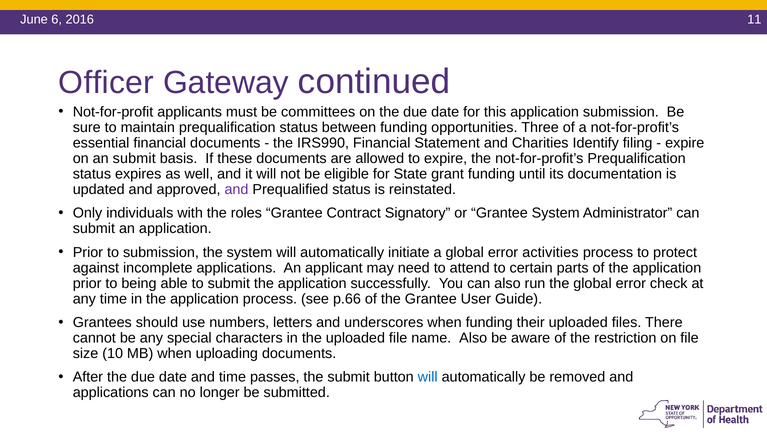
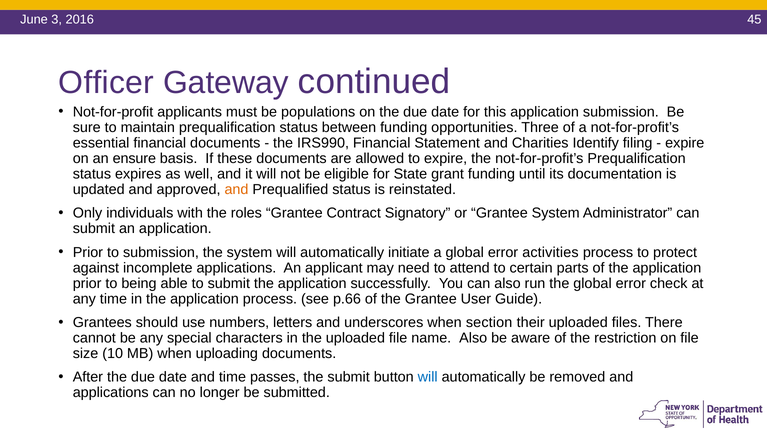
6: 6 -> 3
11: 11 -> 45
committees: committees -> populations
an submit: submit -> ensure
and at (236, 189) colour: purple -> orange
when funding: funding -> section
